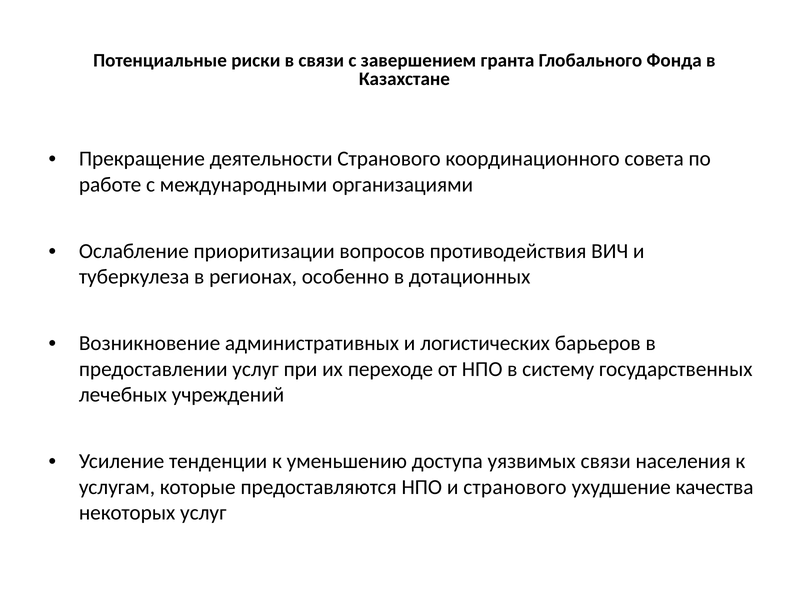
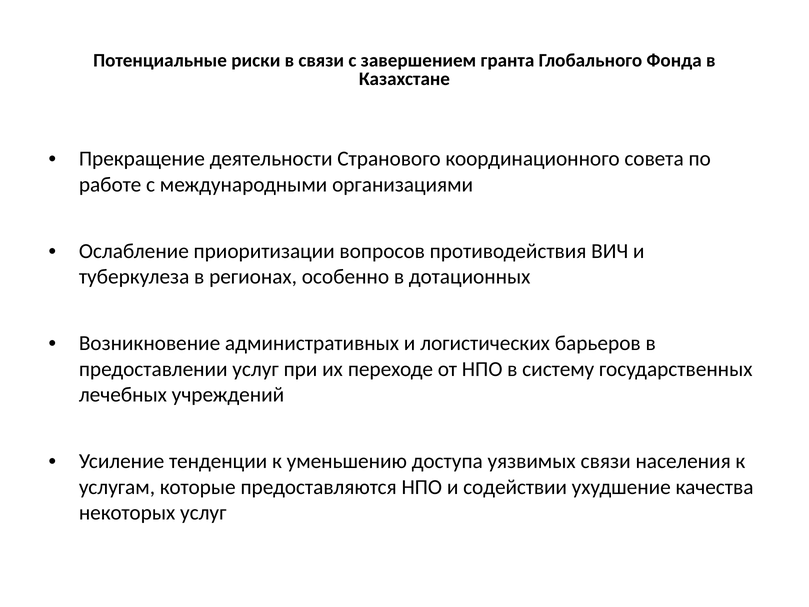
и странового: странового -> содействии
